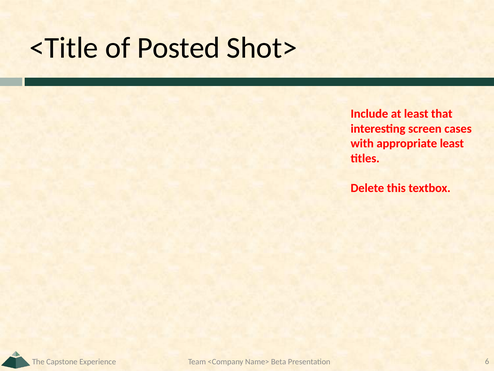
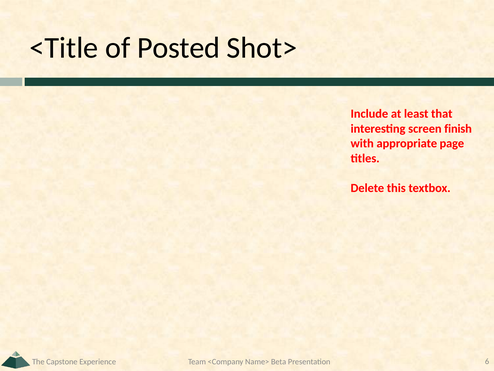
cases: cases -> finish
appropriate least: least -> page
